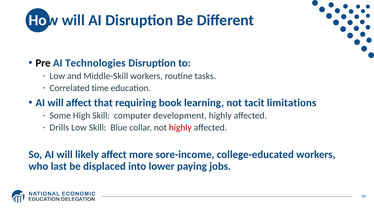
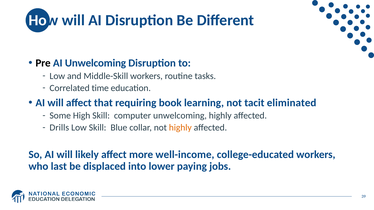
AI Technologies: Technologies -> Unwelcoming
limitations: limitations -> eliminated
computer development: development -> unwelcoming
highly at (180, 128) colour: red -> orange
sore-income: sore-income -> well-income
